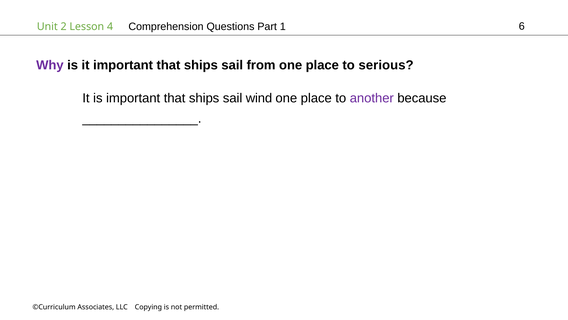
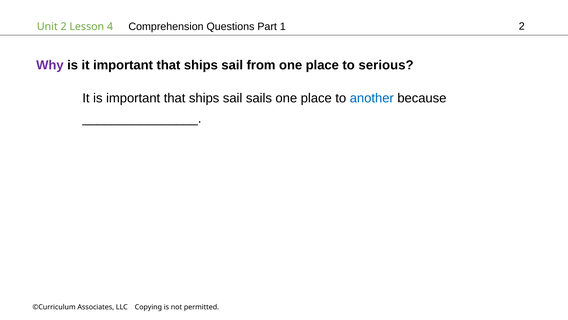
6 at (522, 26): 6 -> 2
wind: wind -> sails
another colour: purple -> blue
